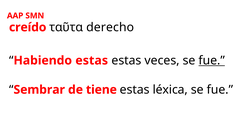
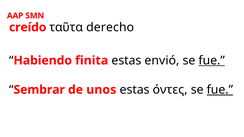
Habiendo estas: estas -> finita
veces: veces -> envió
tiene: tiene -> unos
léxica: léxica -> όντες
fue at (220, 90) underline: none -> present
